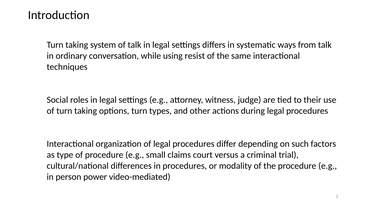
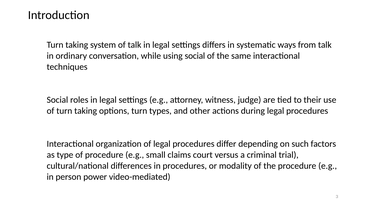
using resist: resist -> social
